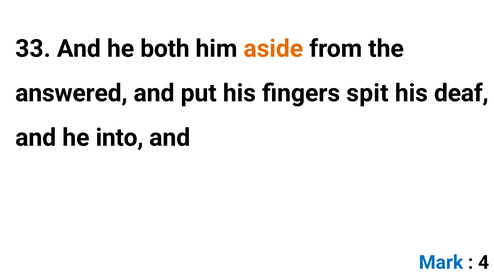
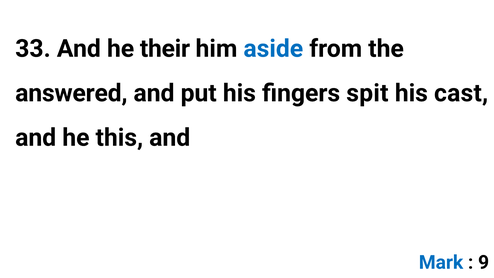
both: both -> their
aside colour: orange -> blue
deaf: deaf -> cast
into: into -> this
4: 4 -> 9
